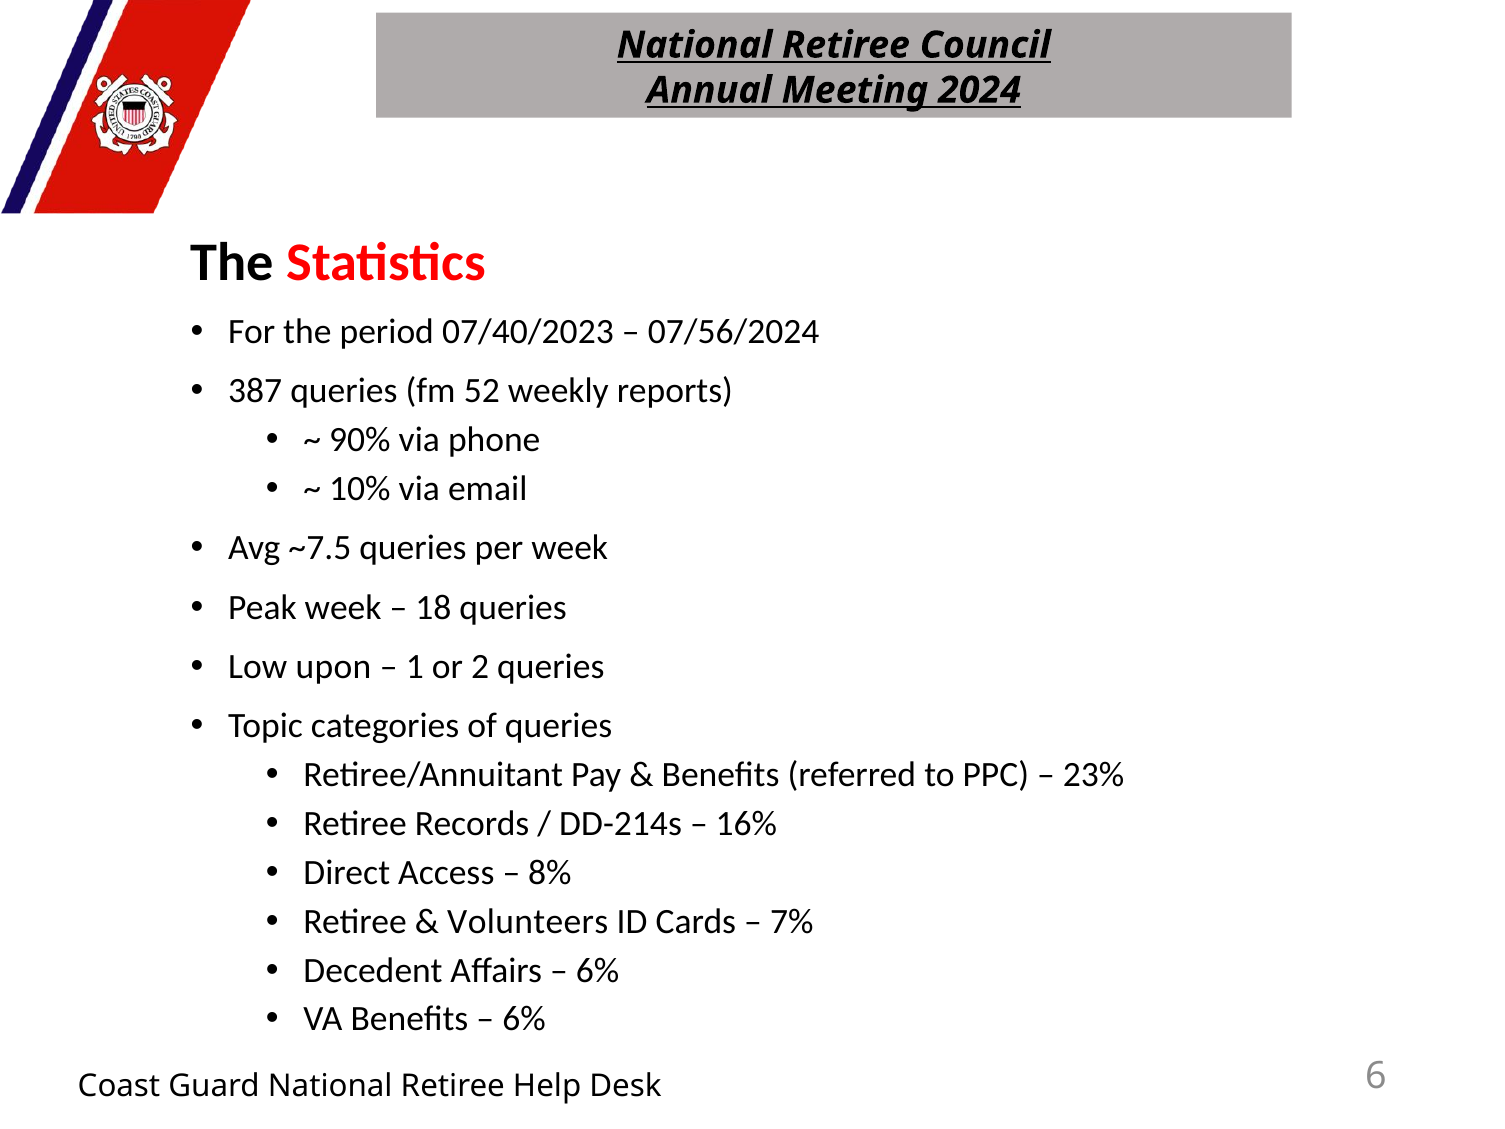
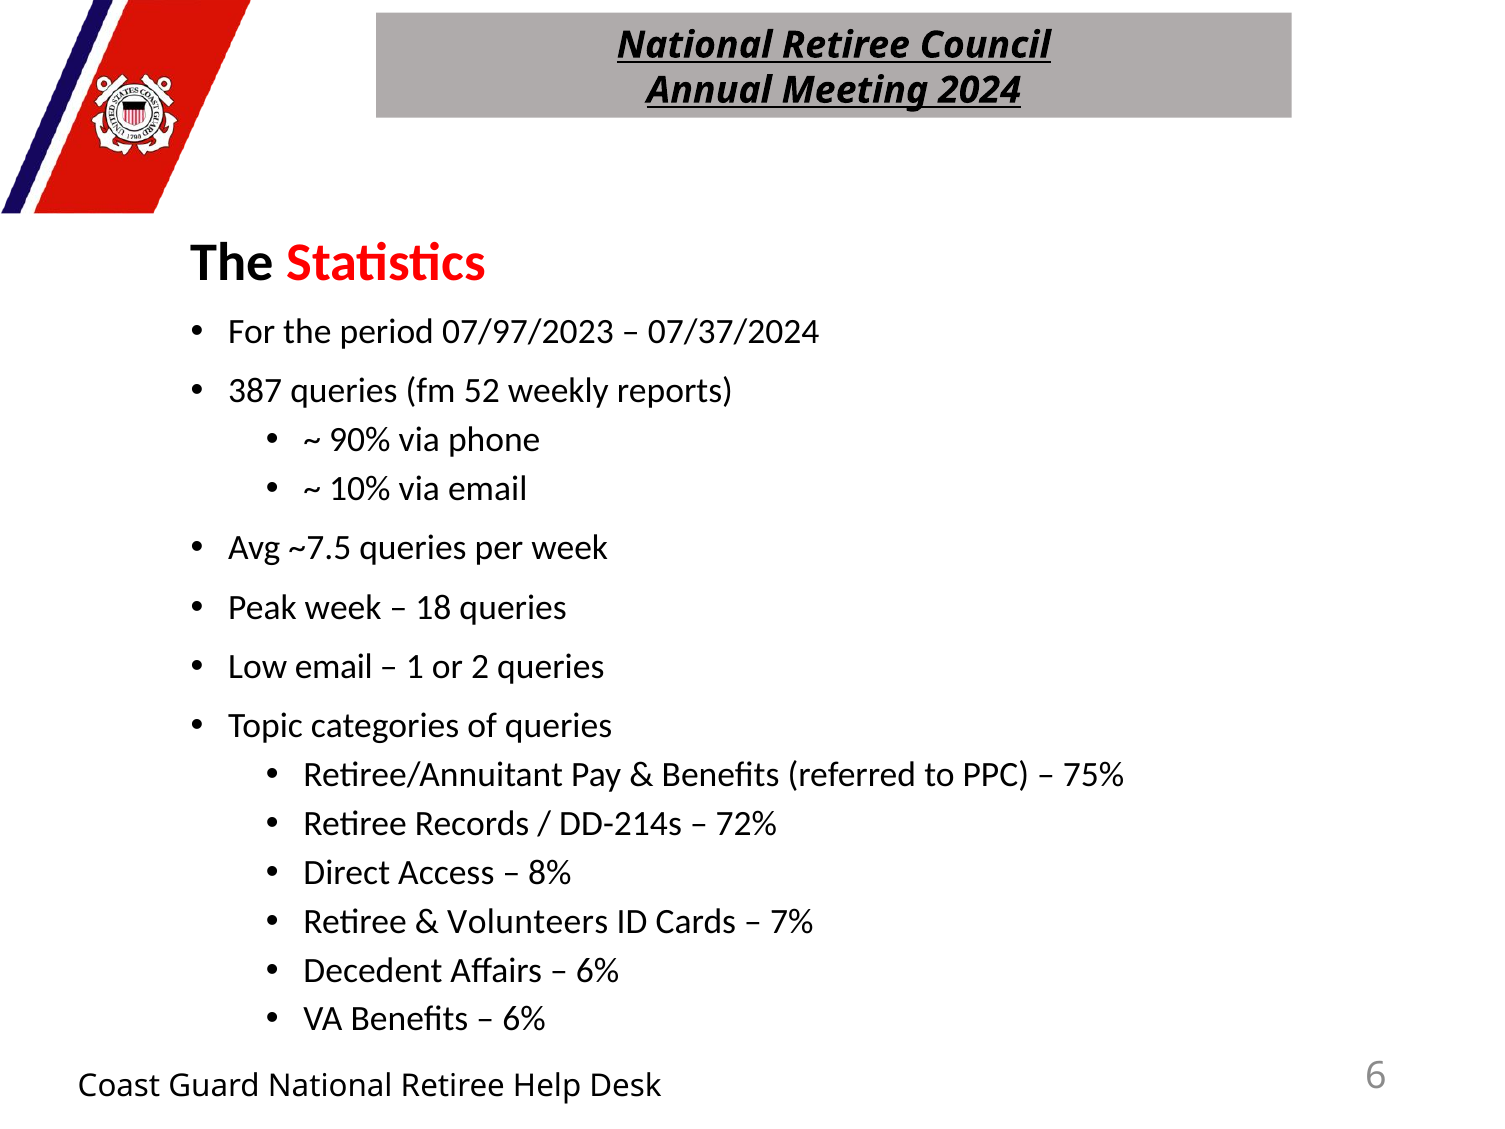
07/40/2023: 07/40/2023 -> 07/97/2023
07/56/2024: 07/56/2024 -> 07/37/2024
Low upon: upon -> email
23%: 23% -> 75%
16%: 16% -> 72%
